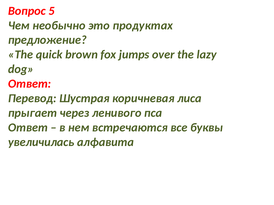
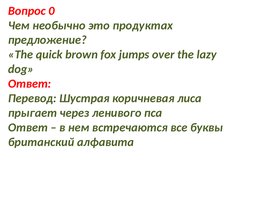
5: 5 -> 0
увеличилась: увеличилась -> британский
